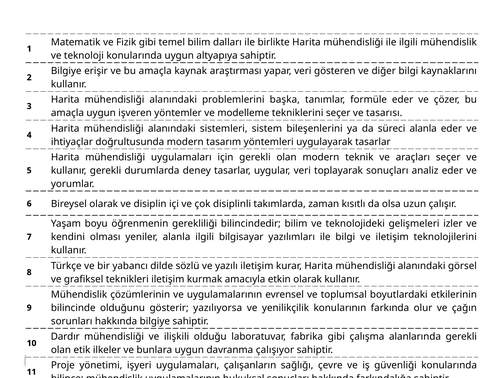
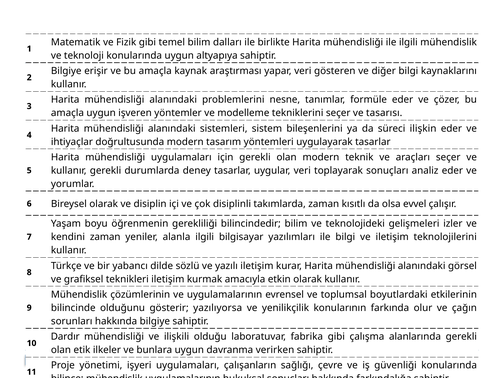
başka: başka -> nesne
süreci alanla: alanla -> ilişkin
uzun: uzun -> evvel
kendini olması: olması -> zaman
çalışıyor: çalışıyor -> verirken
